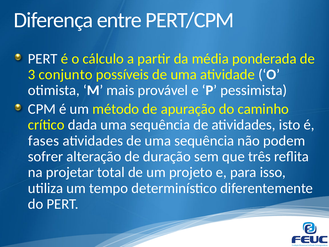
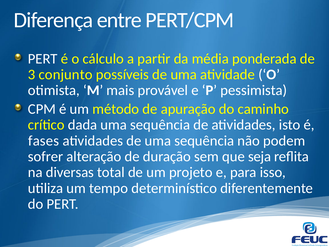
três: três -> seja
projetar: projetar -> diversas
